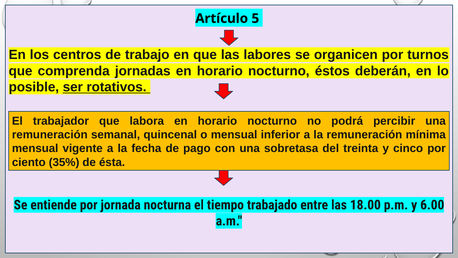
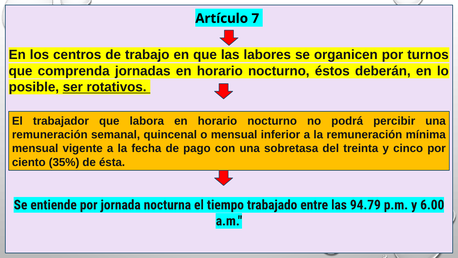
5: 5 -> 7
18.00: 18.00 -> 94.79
